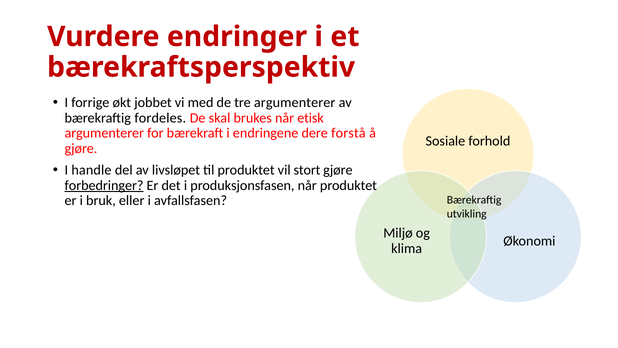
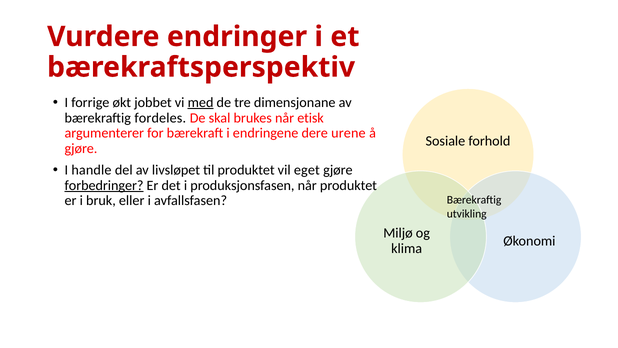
med underline: none -> present
tre argumenterer: argumenterer -> dimensjonane
forstå: forstå -> urene
stort: stort -> eget
